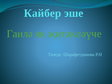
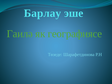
Кайбер: Кайбер -> Барлау
җитәкләүче: җитәкләүче -> географиясе
